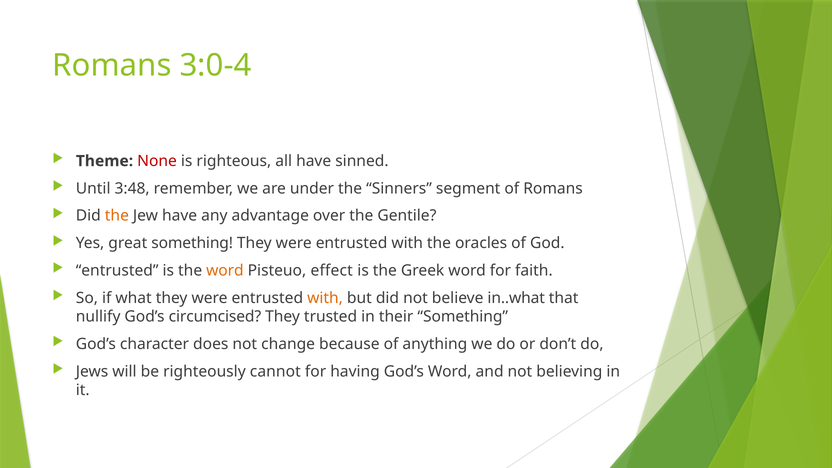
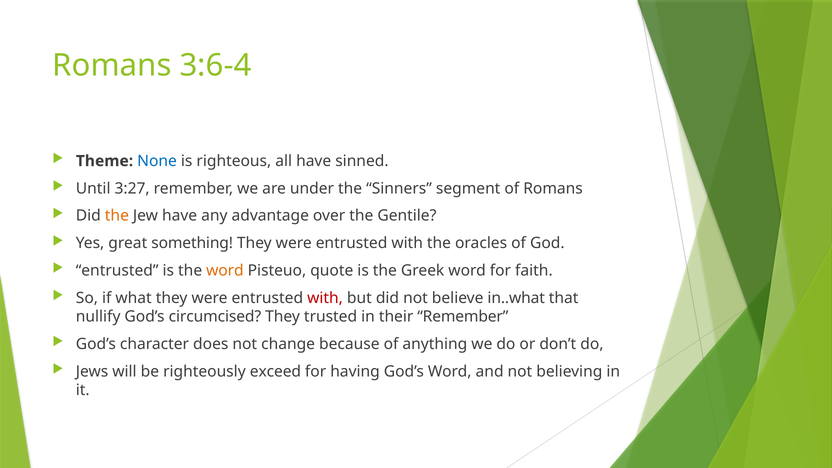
3:0-4: 3:0-4 -> 3:6-4
None colour: red -> blue
3:48: 3:48 -> 3:27
effect: effect -> quote
with at (325, 298) colour: orange -> red
their Something: Something -> Remember
cannot: cannot -> exceed
